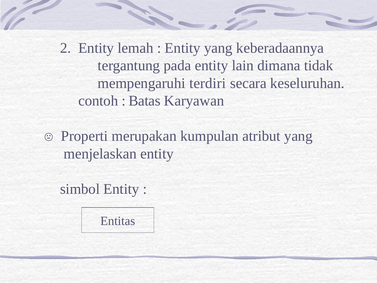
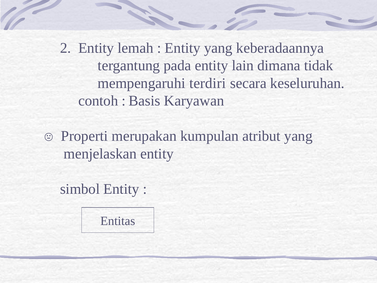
Batas: Batas -> Basis
